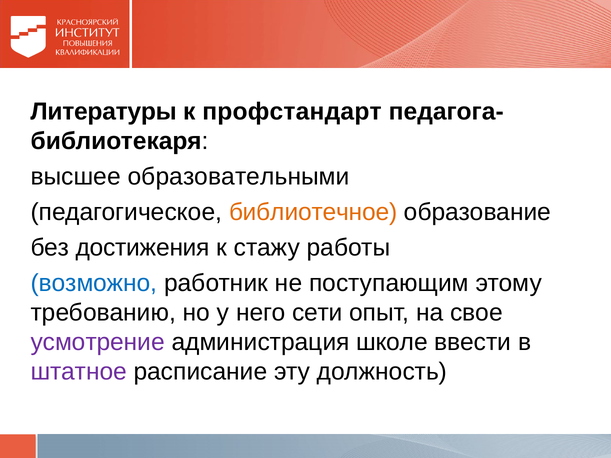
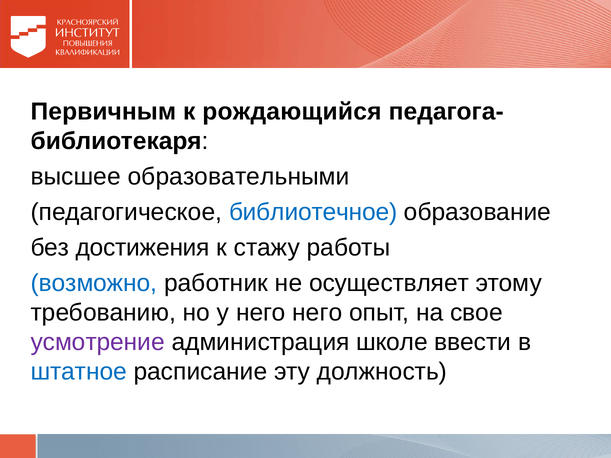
Литературы: Литературы -> Первичным
профстандарт: профстандарт -> рождающийся
библиотечное colour: orange -> blue
поступающим: поступающим -> осуществляет
него сети: сети -> него
штатное colour: purple -> blue
